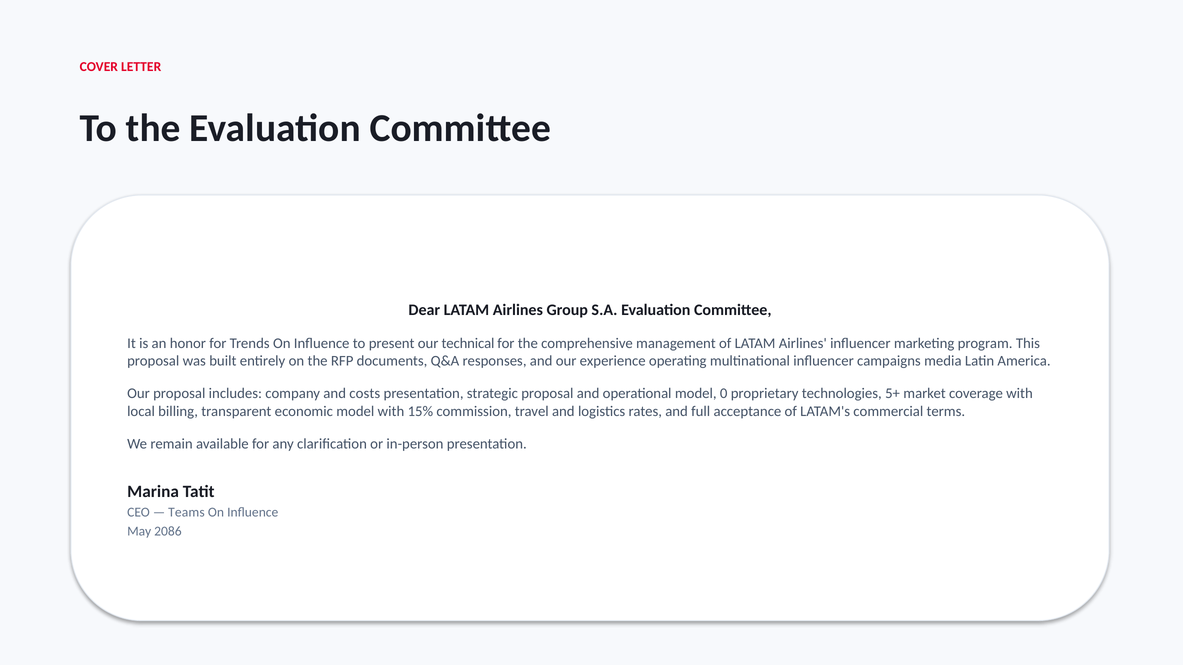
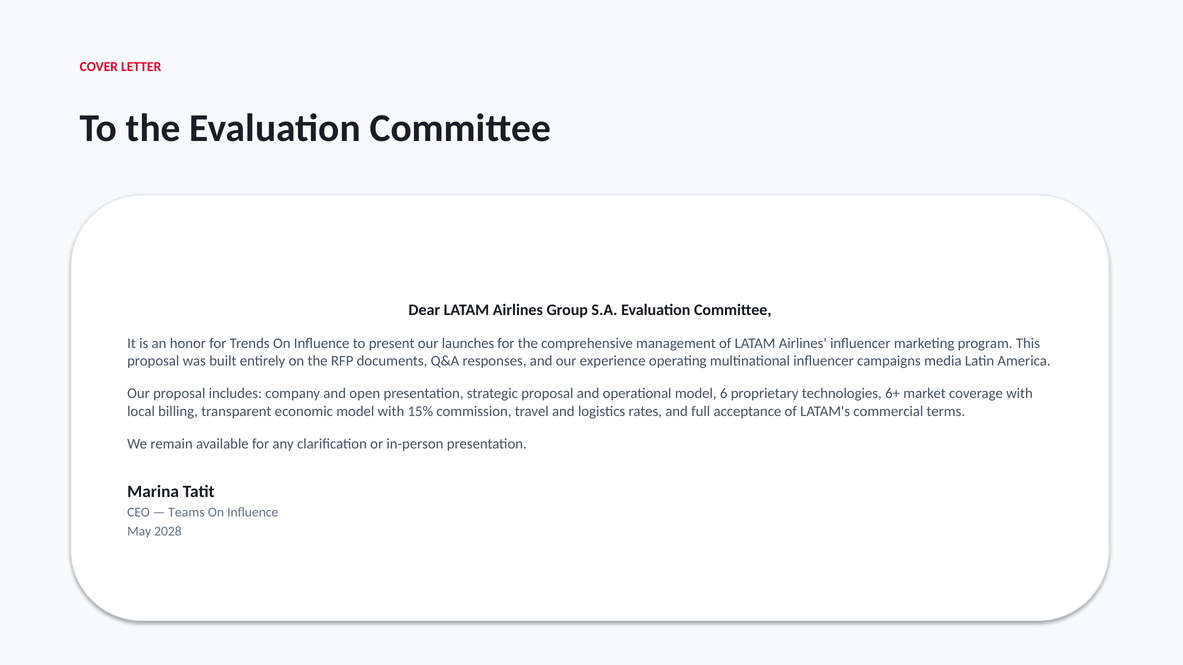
technical: technical -> launches
costs: costs -> open
0: 0 -> 6
5+: 5+ -> 6+
2086: 2086 -> 2028
